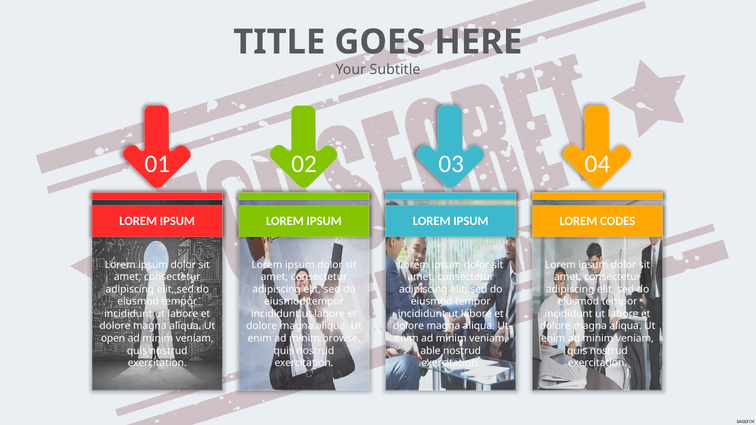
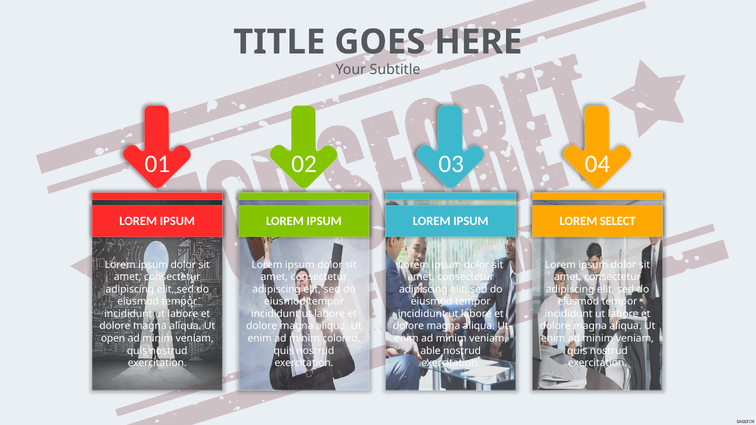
CODES: CODES -> SELECT
browse: browse -> colored
